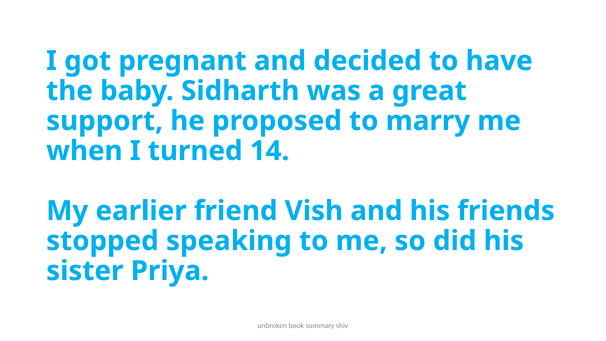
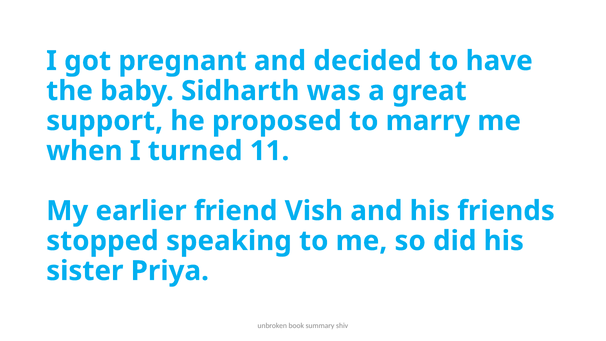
14: 14 -> 11
